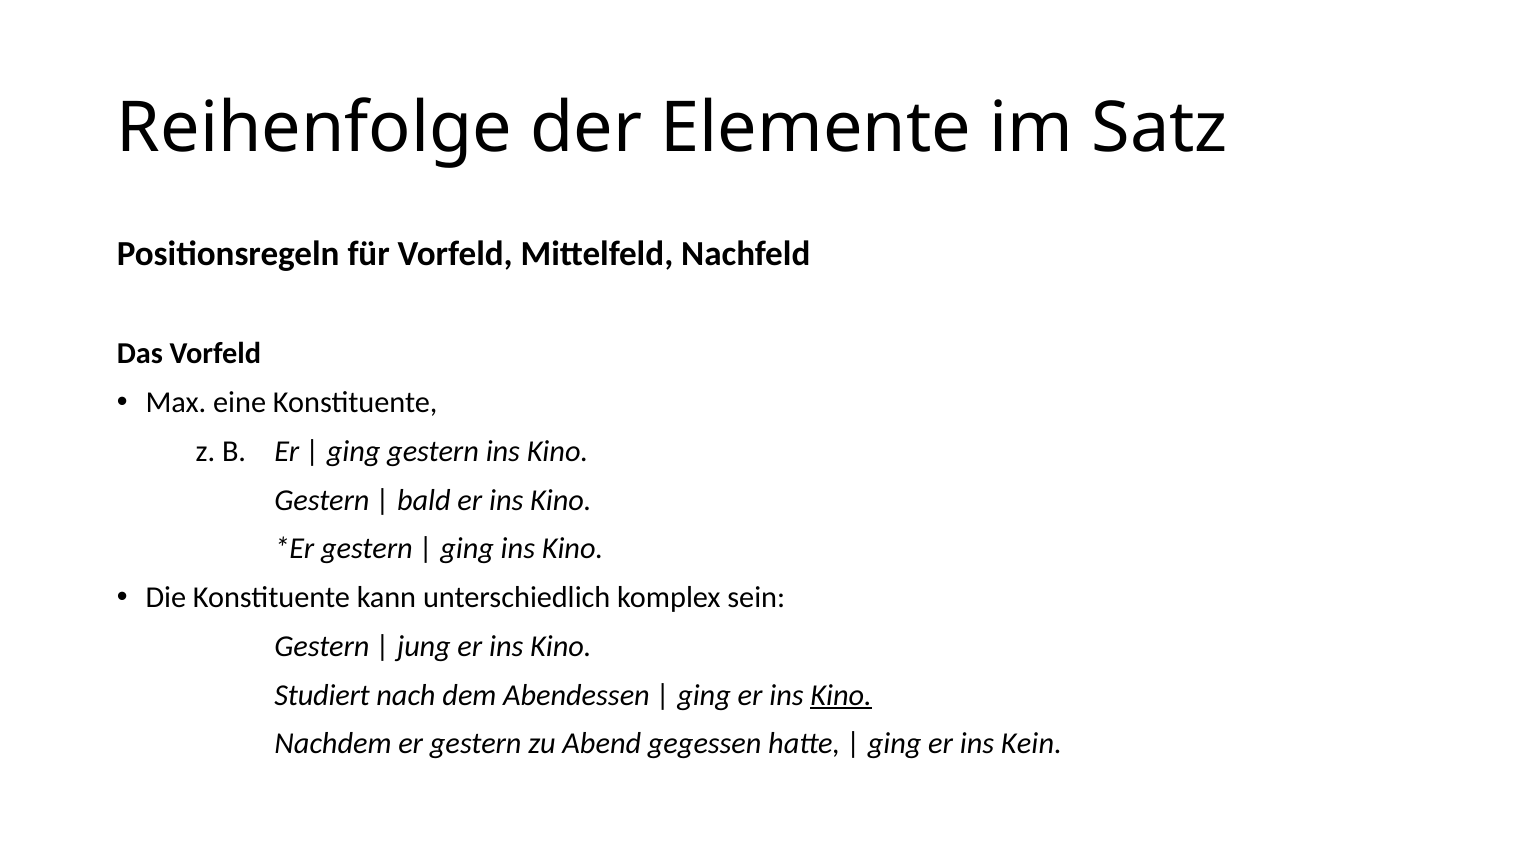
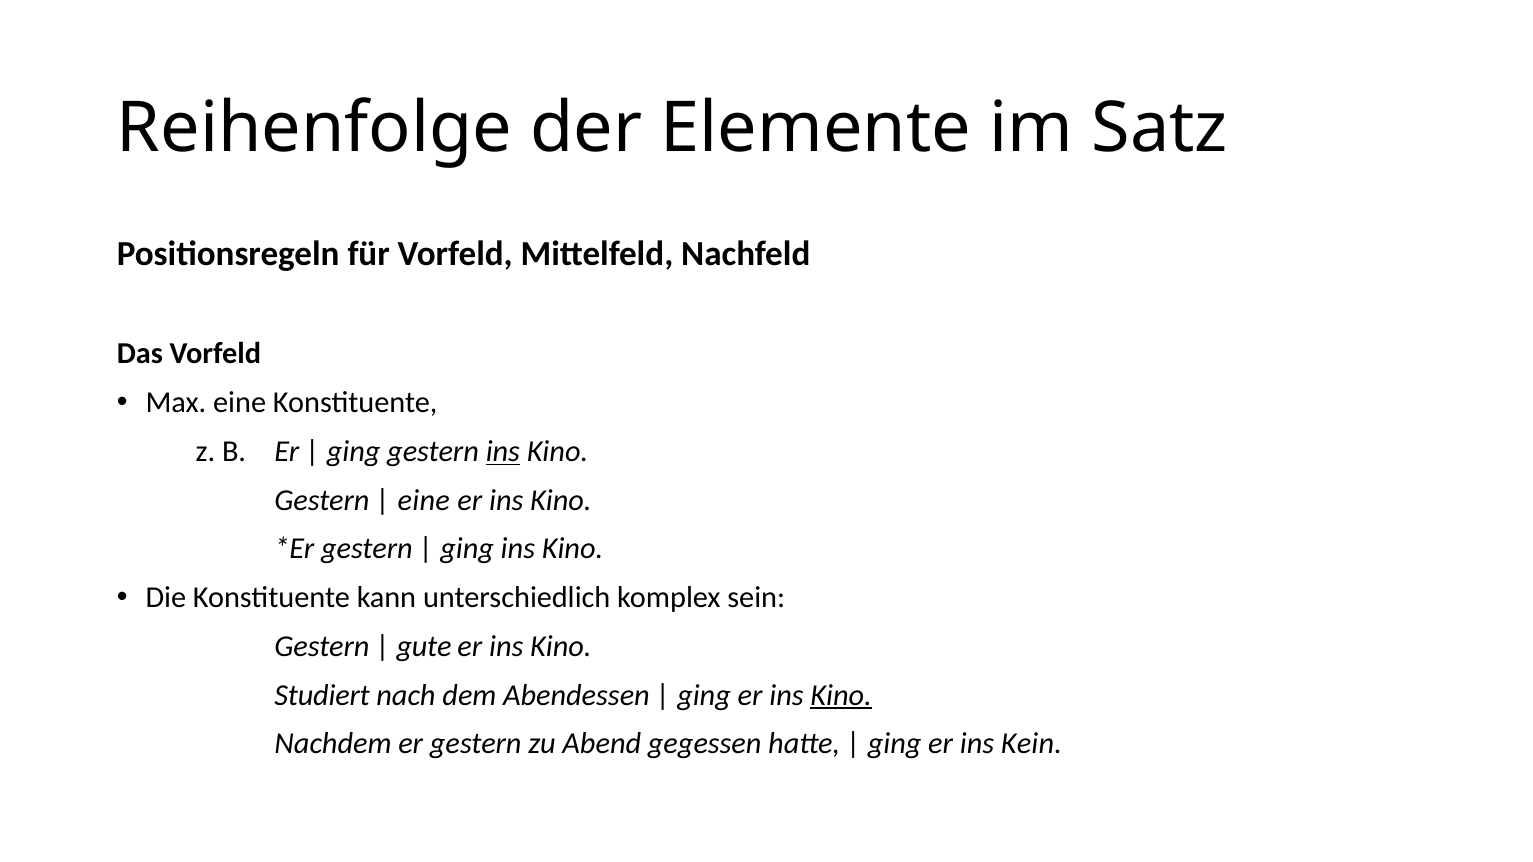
ins at (503, 452) underline: none -> present
bald at (424, 500): bald -> eine
jung: jung -> gute
